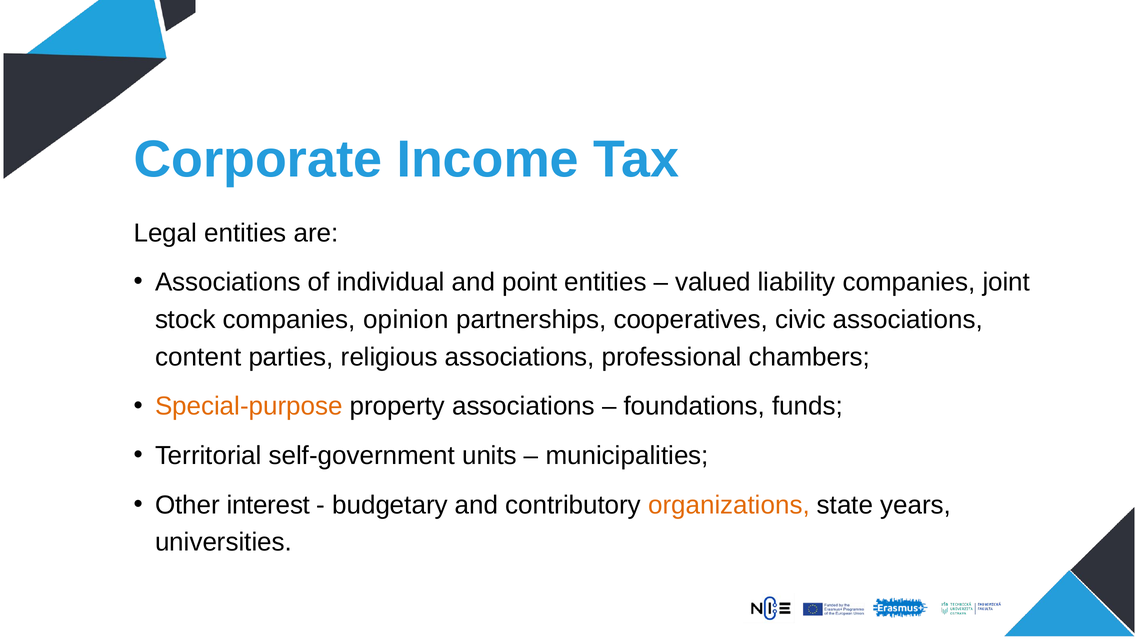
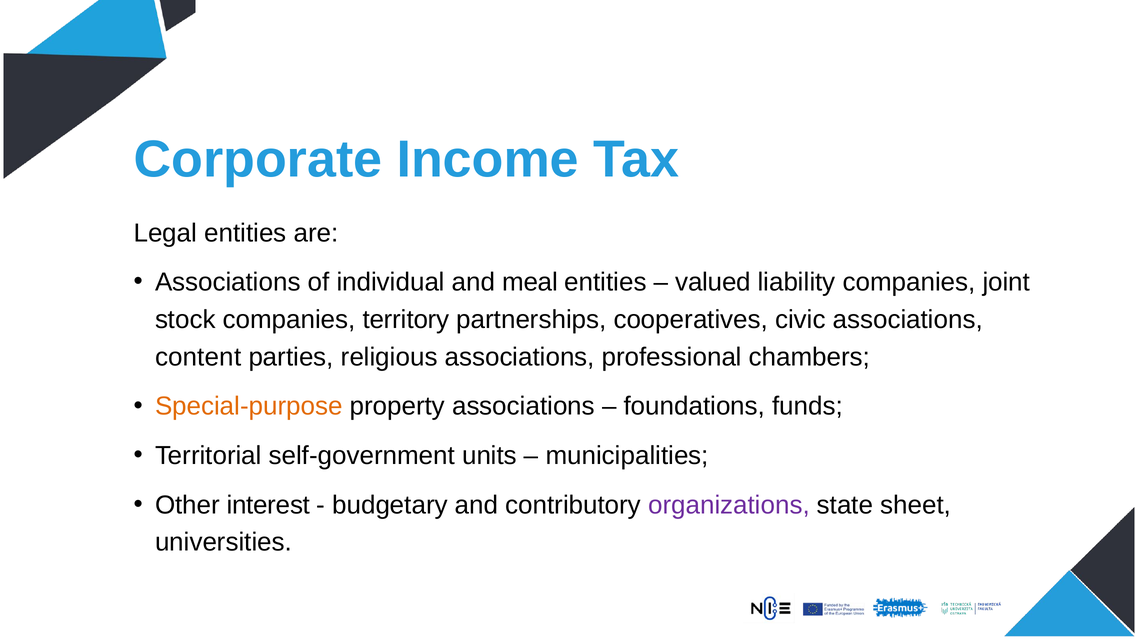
point: point -> meal
opinion: opinion -> territory
organizations colour: orange -> purple
years: years -> sheet
